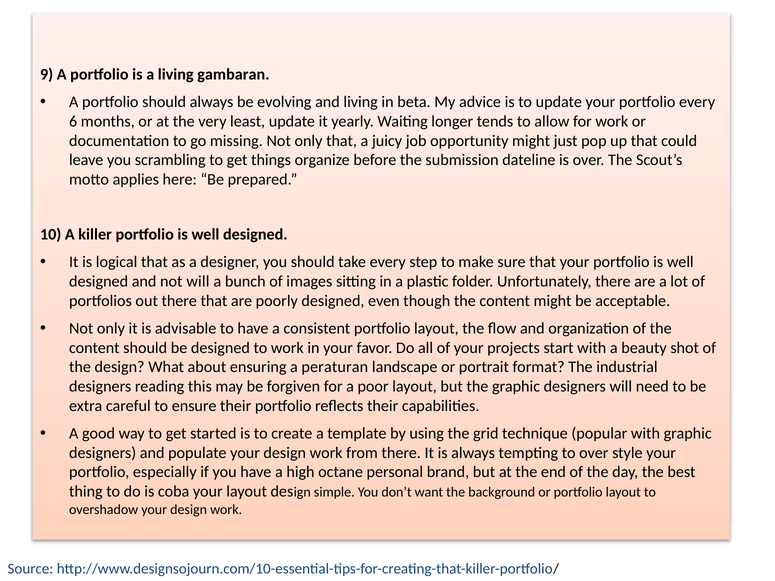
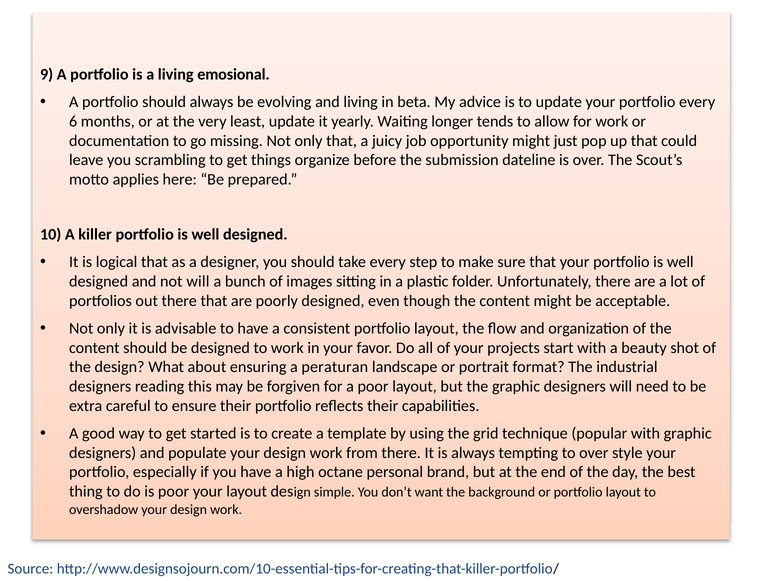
gambaran: gambaran -> emosional
is coba: coba -> poor
